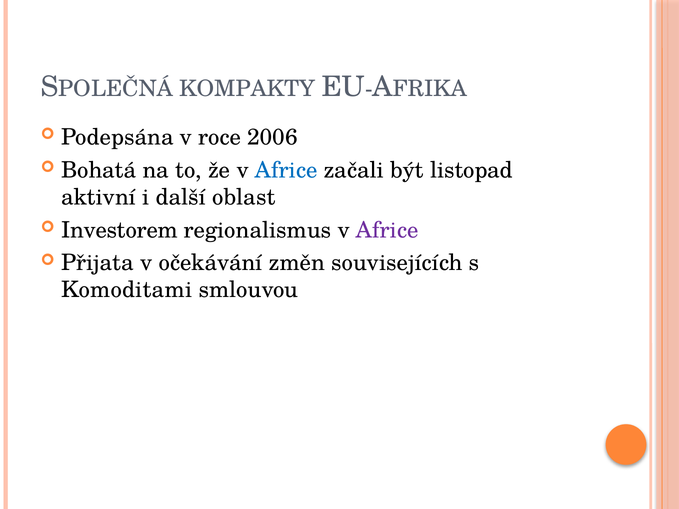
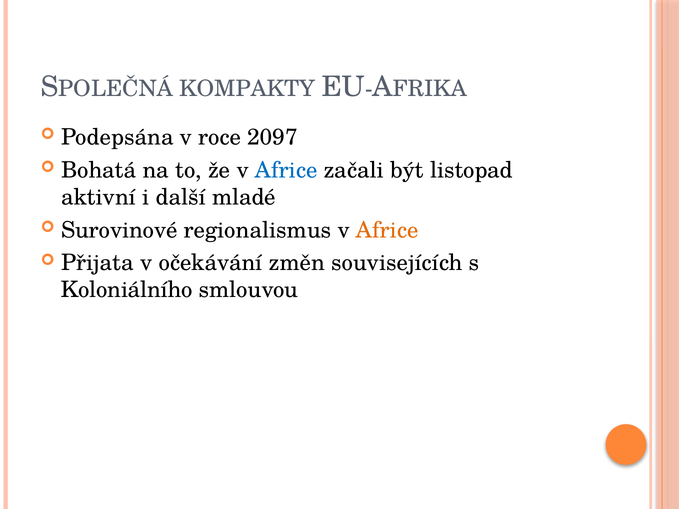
2006: 2006 -> 2097
oblast: oblast -> mladé
Investorem: Investorem -> Surovinové
Africe at (387, 230) colour: purple -> orange
Komoditami: Komoditami -> Koloniálního
